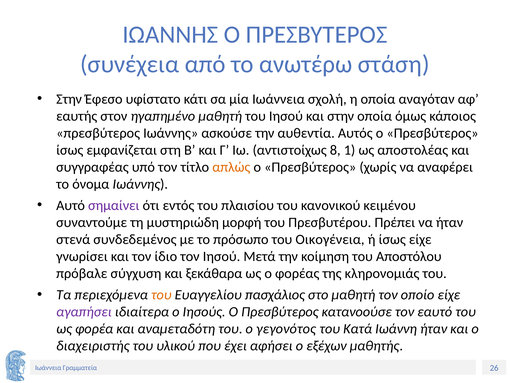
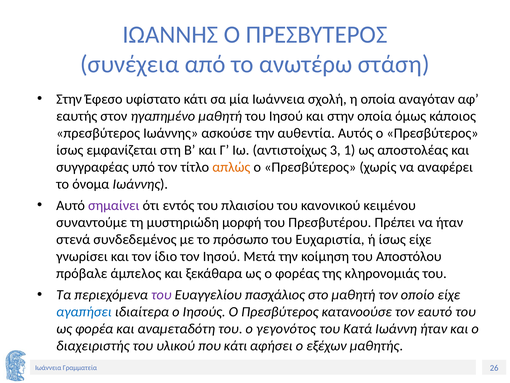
8: 8 -> 3
Οικογένεια: Οικογένεια -> Ευχαριστία
σύγχυση: σύγχυση -> άμπελος
του at (161, 294) colour: orange -> purple
αγαπήσει colour: purple -> blue
που έχει: έχει -> κάτι
